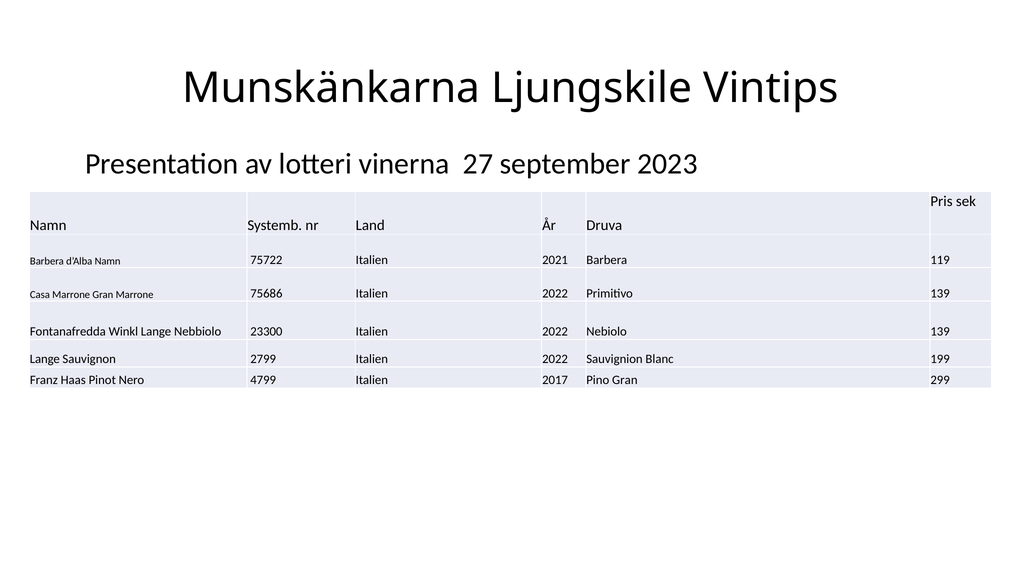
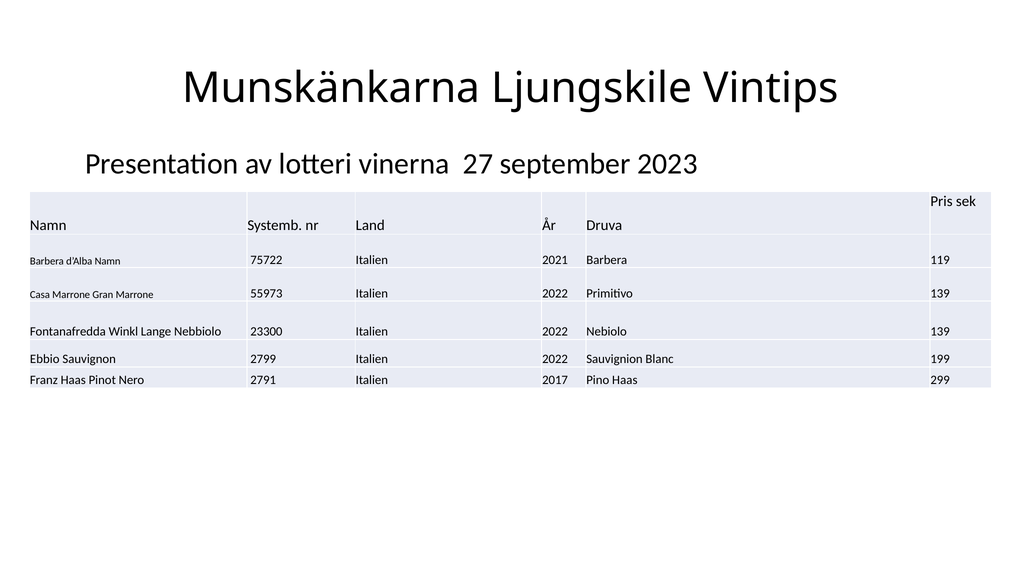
75686: 75686 -> 55973
Lange at (45, 359): Lange -> Ebbio
4799: 4799 -> 2791
Pino Gran: Gran -> Haas
